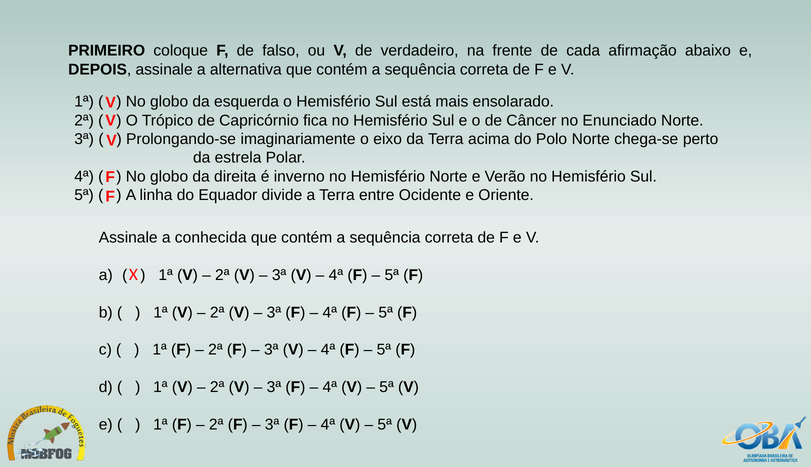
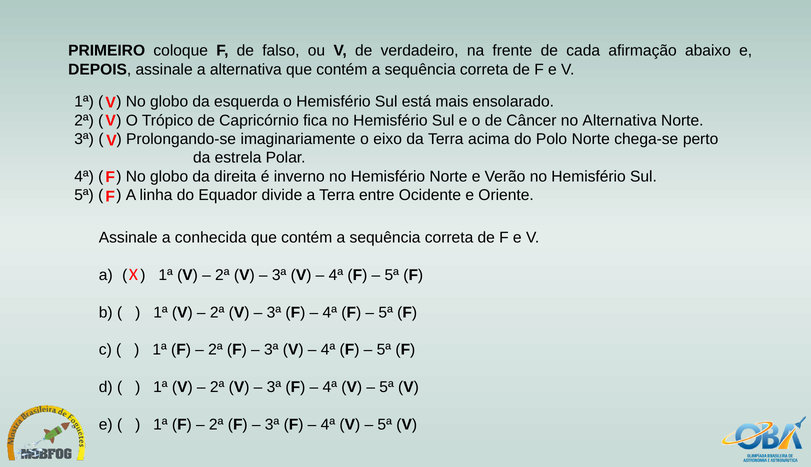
no Enunciado: Enunciado -> Alternativa
